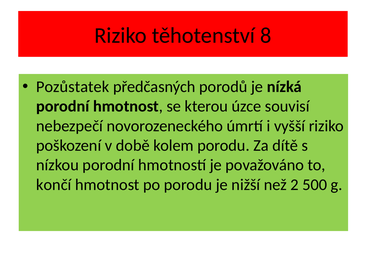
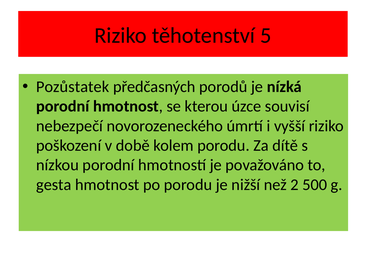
8: 8 -> 5
končí: končí -> gesta
